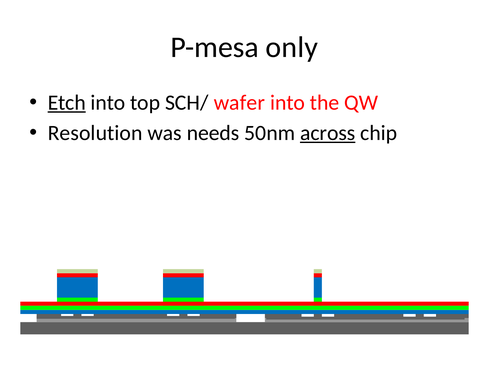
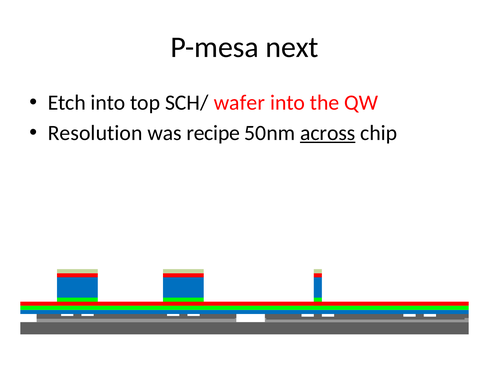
only: only -> next
Etch underline: present -> none
needs: needs -> recipe
